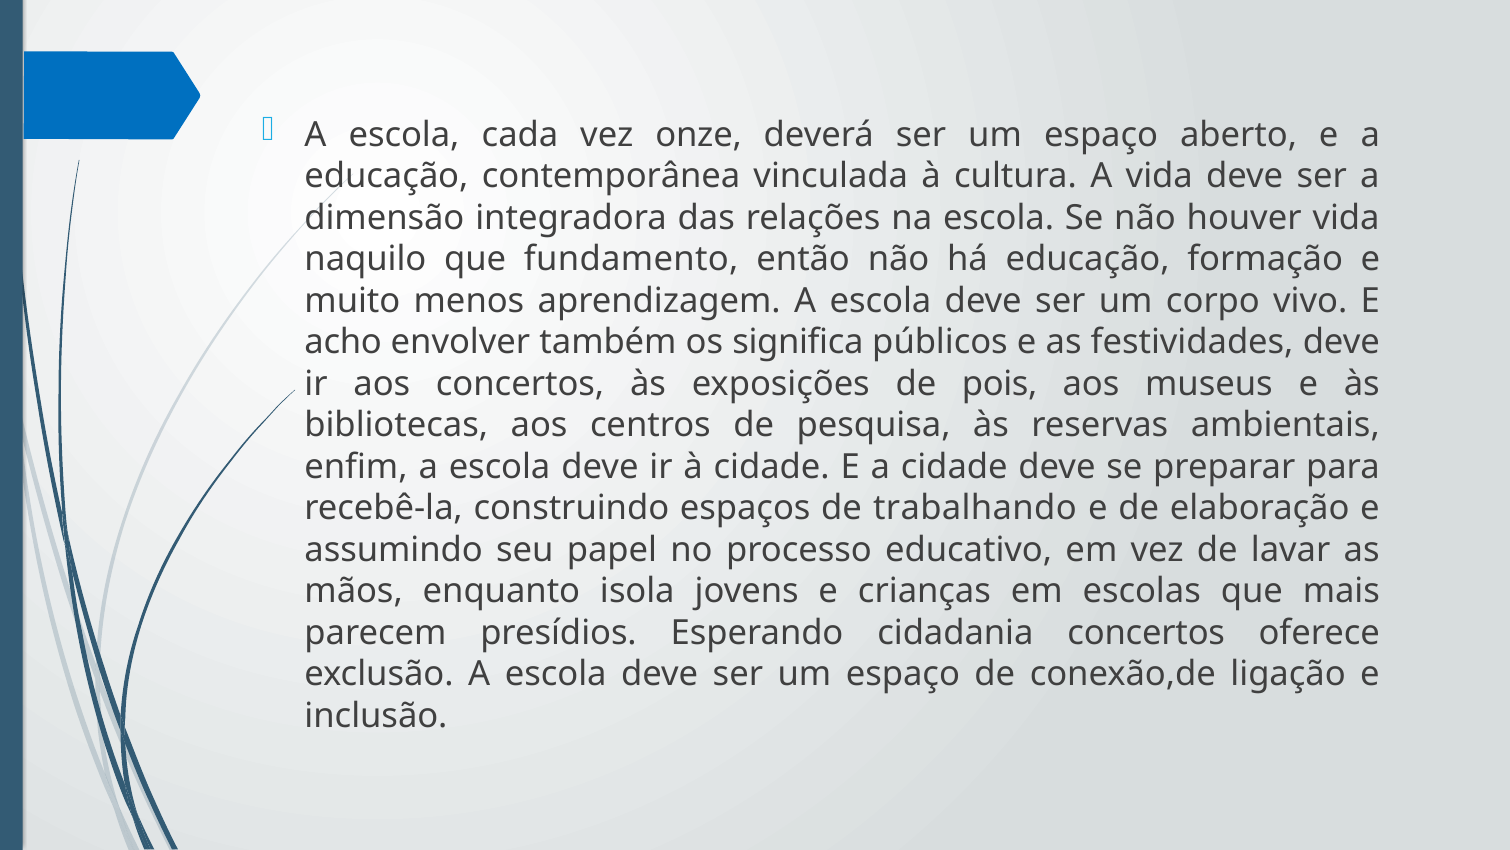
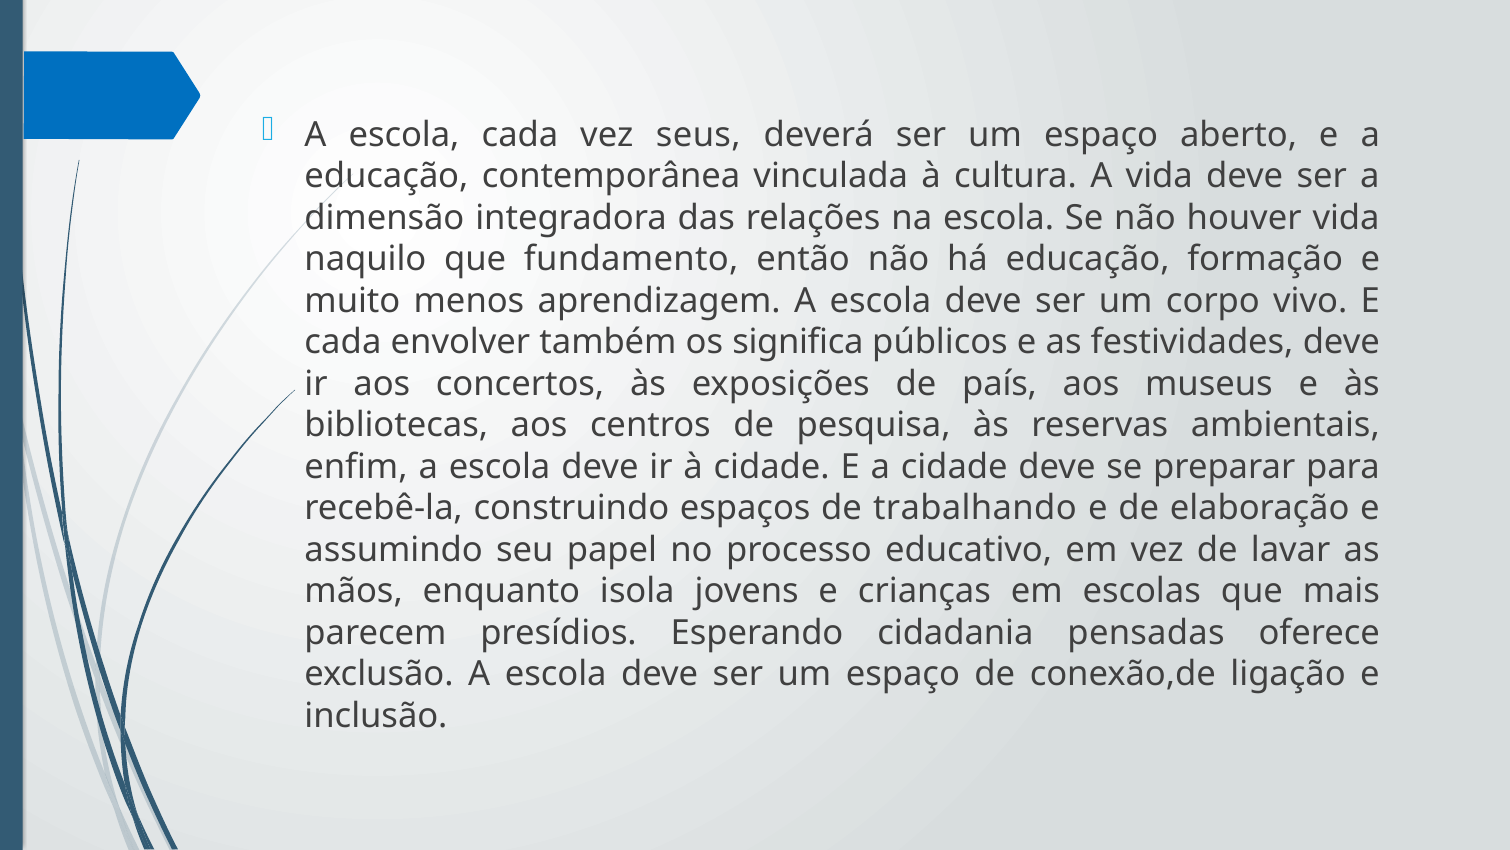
onze: onze -> seus
acho at (343, 342): acho -> cada
pois: pois -> país
cidadania concertos: concertos -> pensadas
